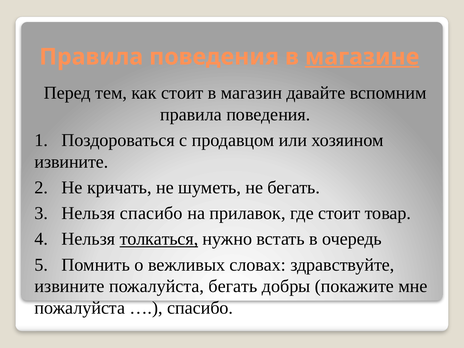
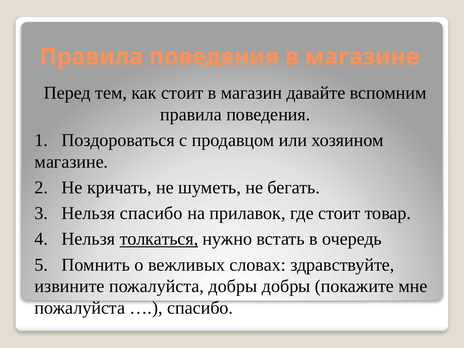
магазине at (362, 57) underline: present -> none
извините at (71, 162): извините -> магазине
пожалуйста бегать: бегать -> добры
